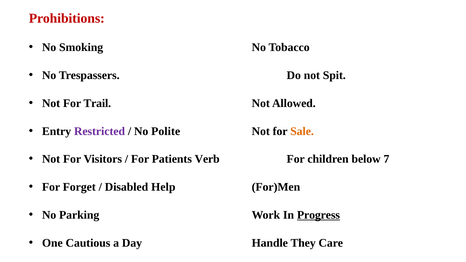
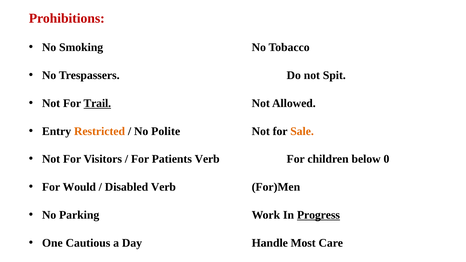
Trail underline: none -> present
Restricted colour: purple -> orange
7: 7 -> 0
Forget: Forget -> Would
Disabled Help: Help -> Verb
They: They -> Most
